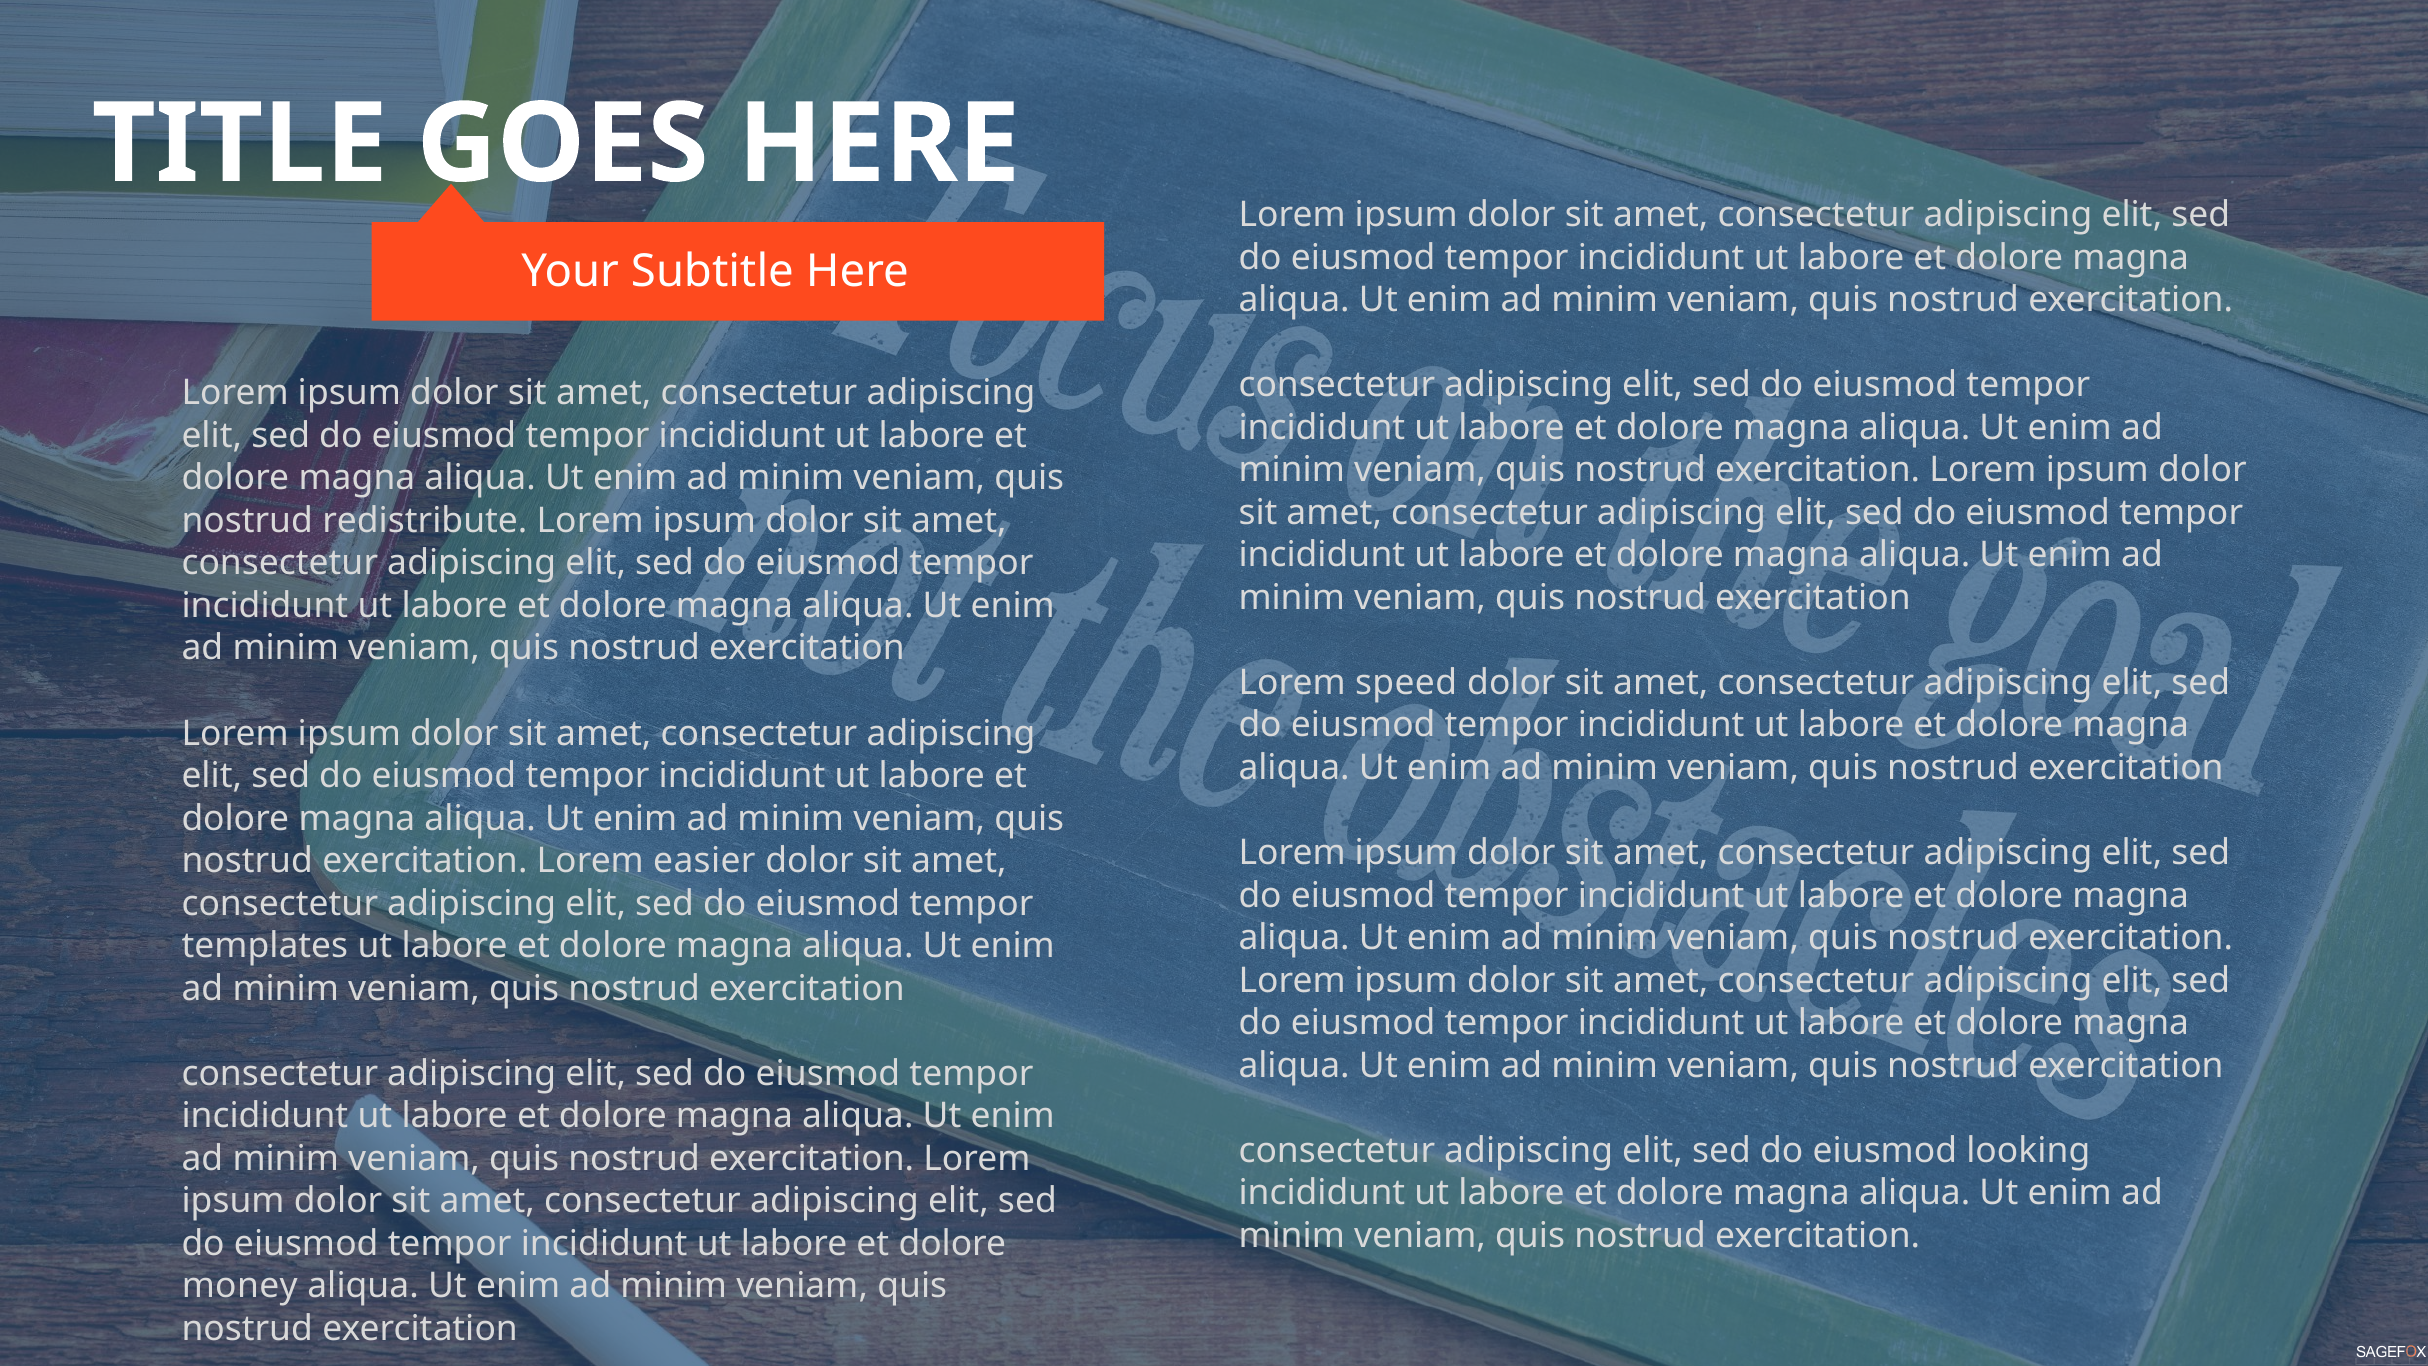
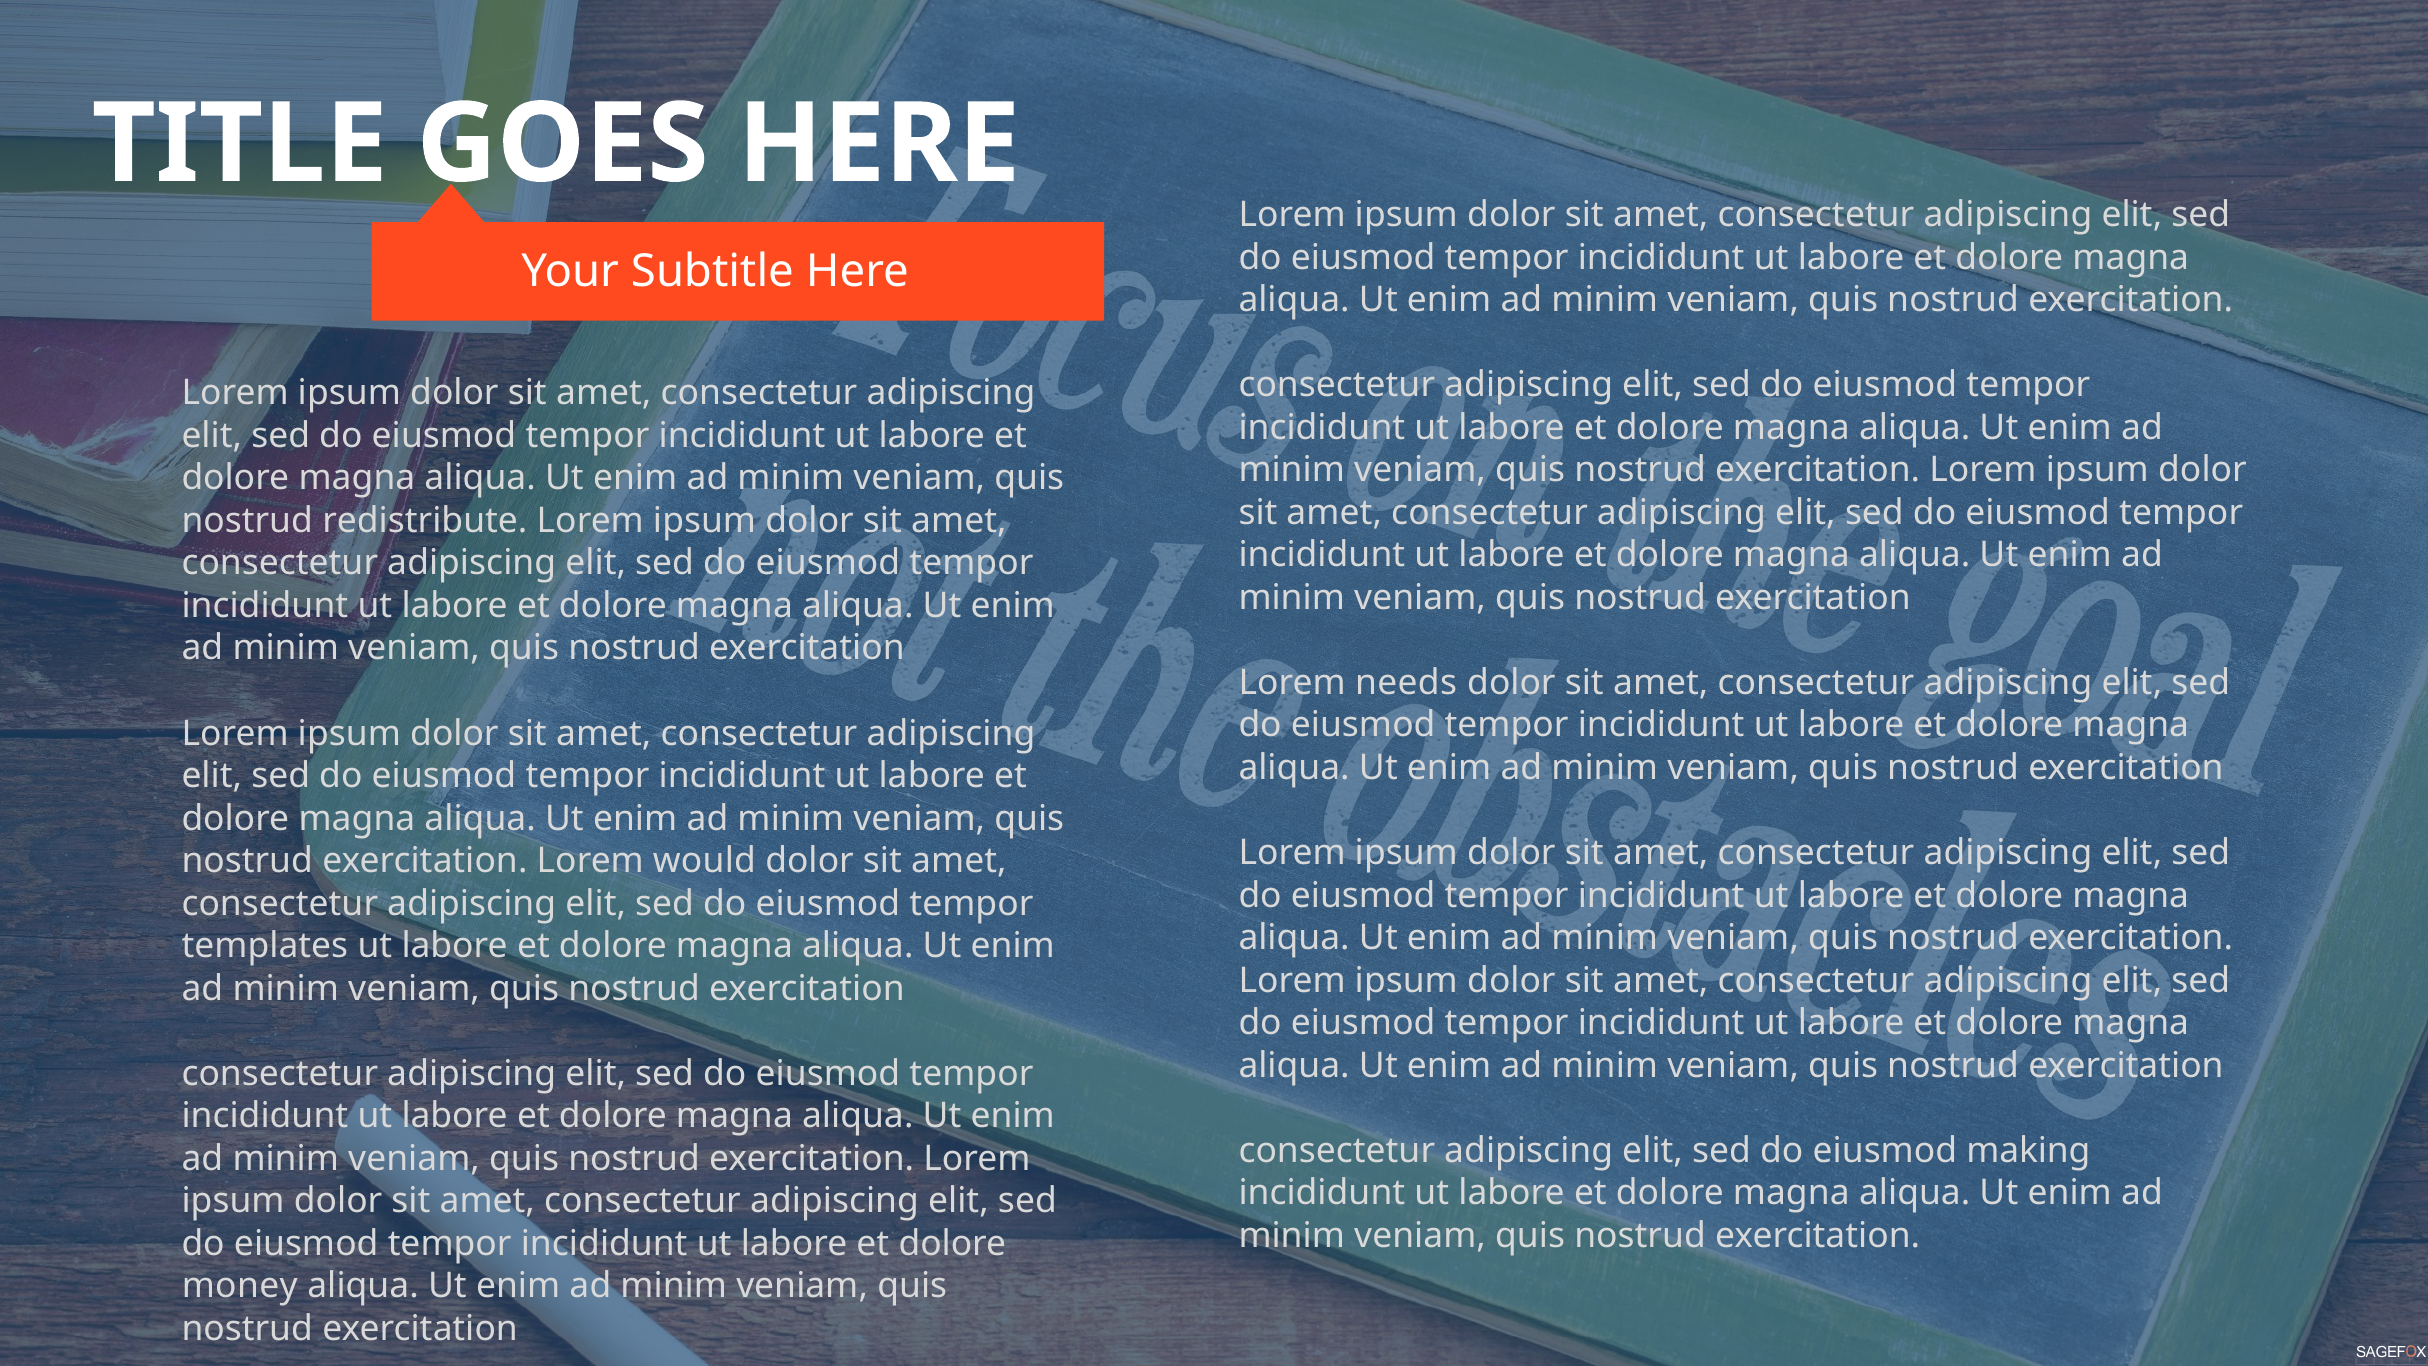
speed: speed -> needs
easier: easier -> would
looking: looking -> making
